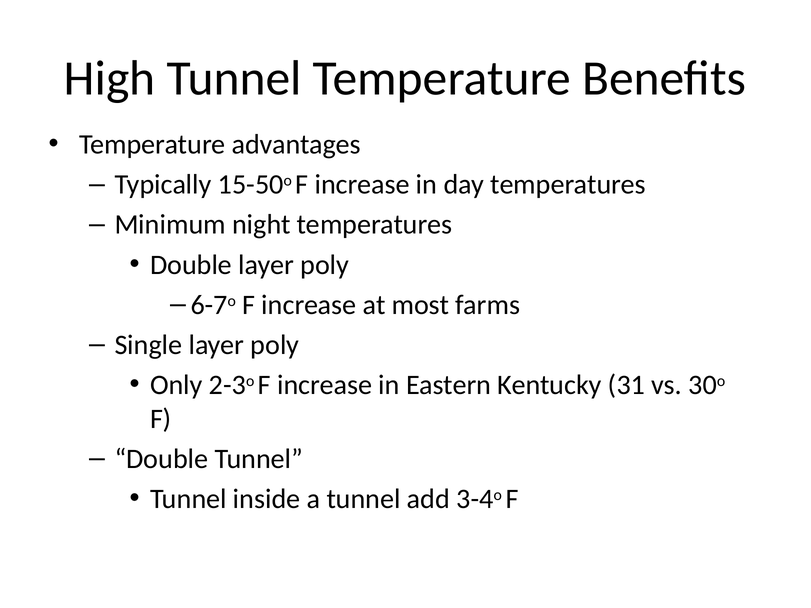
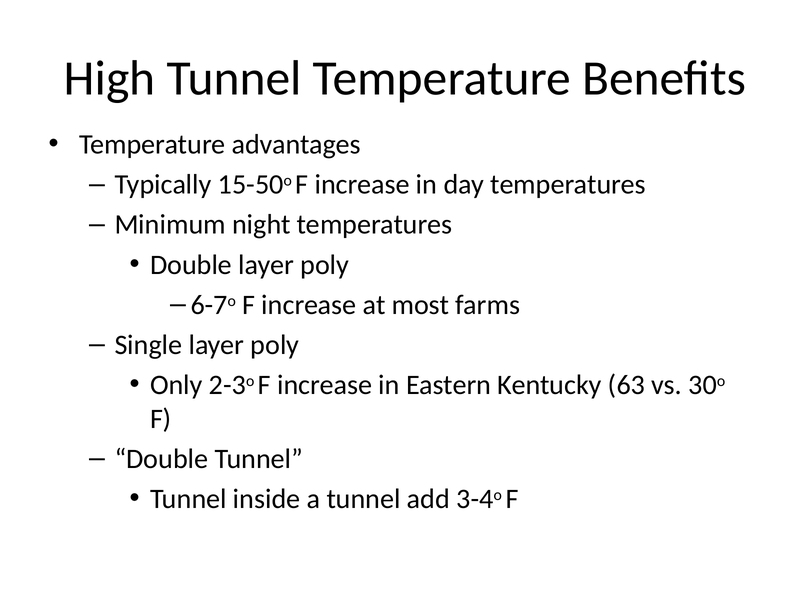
31: 31 -> 63
